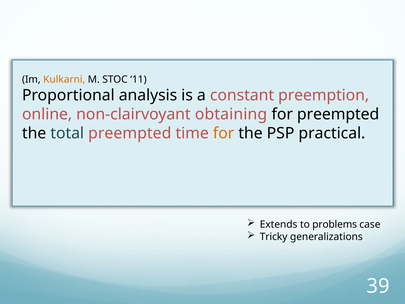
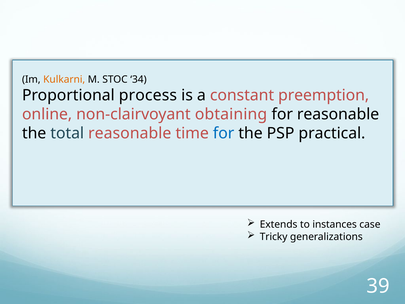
11: 11 -> 34
analysis: analysis -> process
for preempted: preempted -> reasonable
total preempted: preempted -> reasonable
for at (224, 133) colour: orange -> blue
problems: problems -> instances
